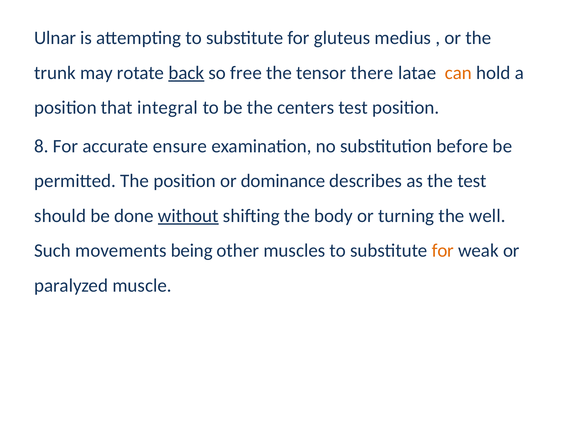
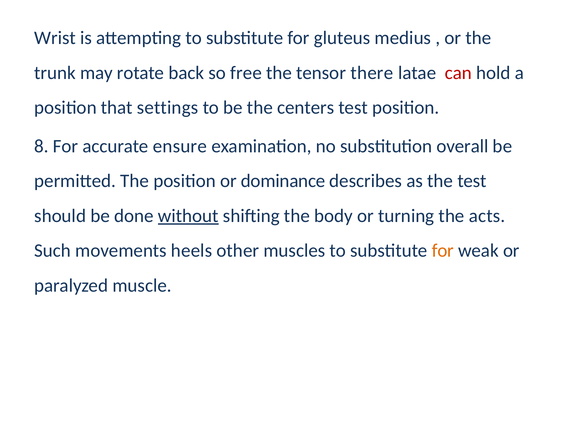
Ulnar: Ulnar -> Wrist
back underline: present -> none
can colour: orange -> red
integral: integral -> settings
before: before -> overall
well: well -> acts
being: being -> heels
